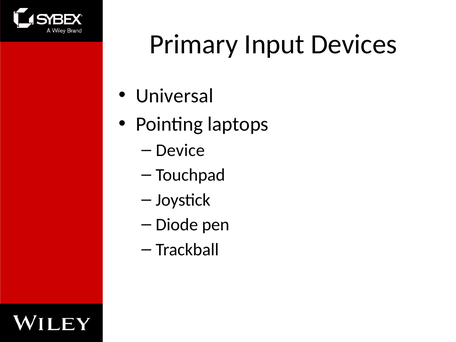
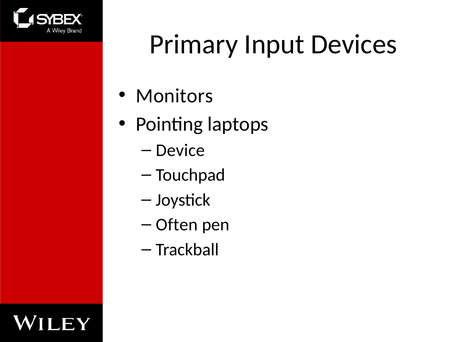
Universal: Universal -> Monitors
Diode: Diode -> Often
